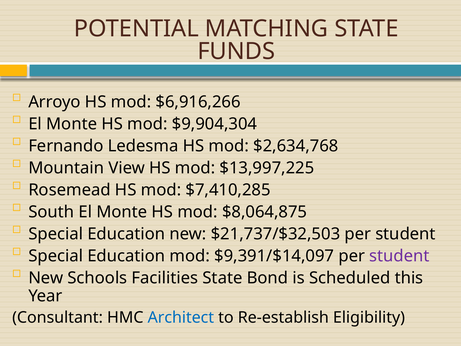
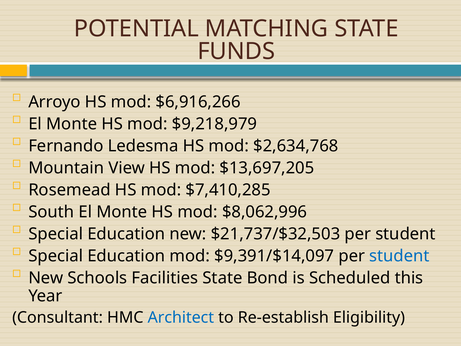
$9,904,304: $9,904,304 -> $9,218,979
$13,997,225: $13,997,225 -> $13,697,205
$8,064,875: $8,064,875 -> $8,062,996
student at (399, 256) colour: purple -> blue
